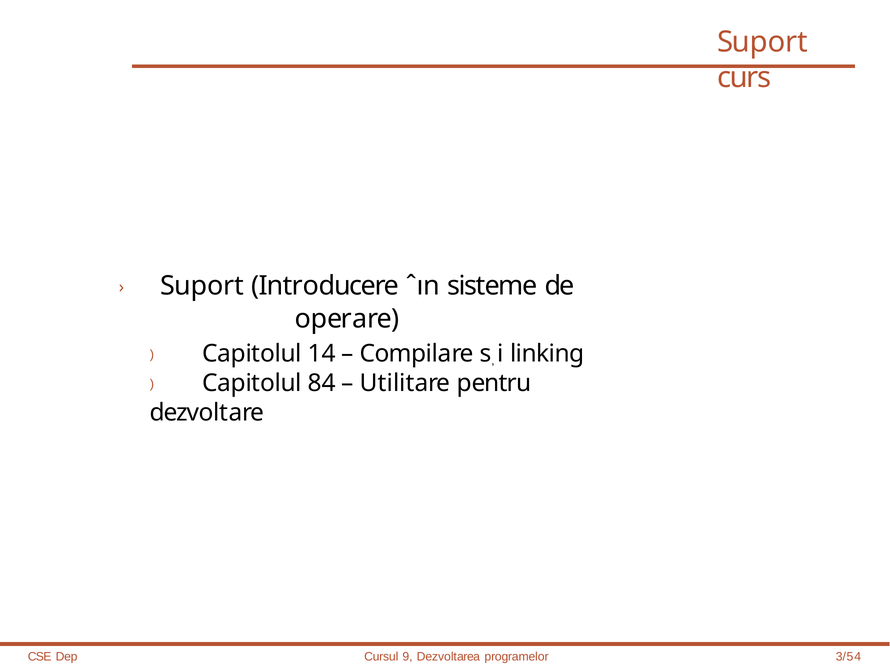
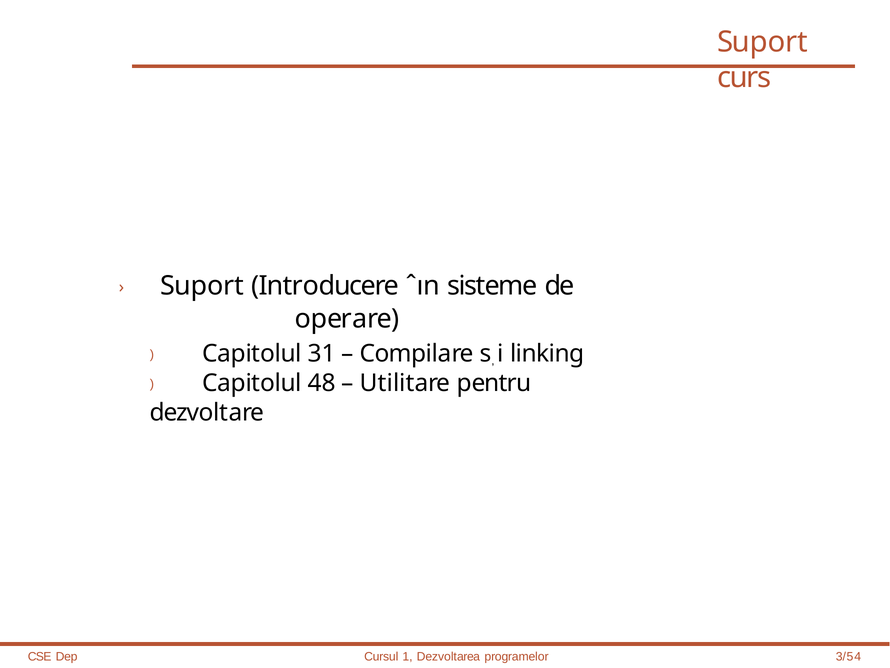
14: 14 -> 31
84: 84 -> 48
9: 9 -> 1
